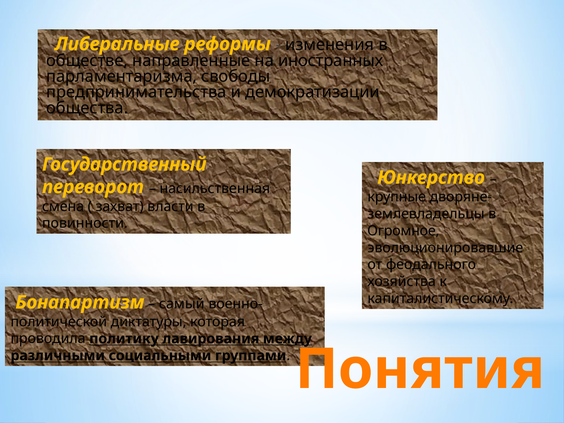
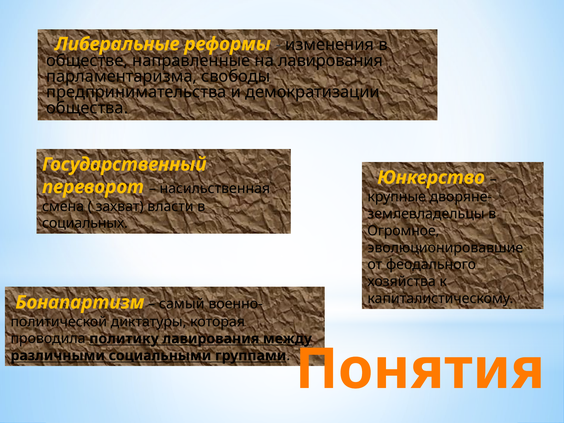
на иностранных: иностранных -> лавирования
повинности: повинности -> социальных
